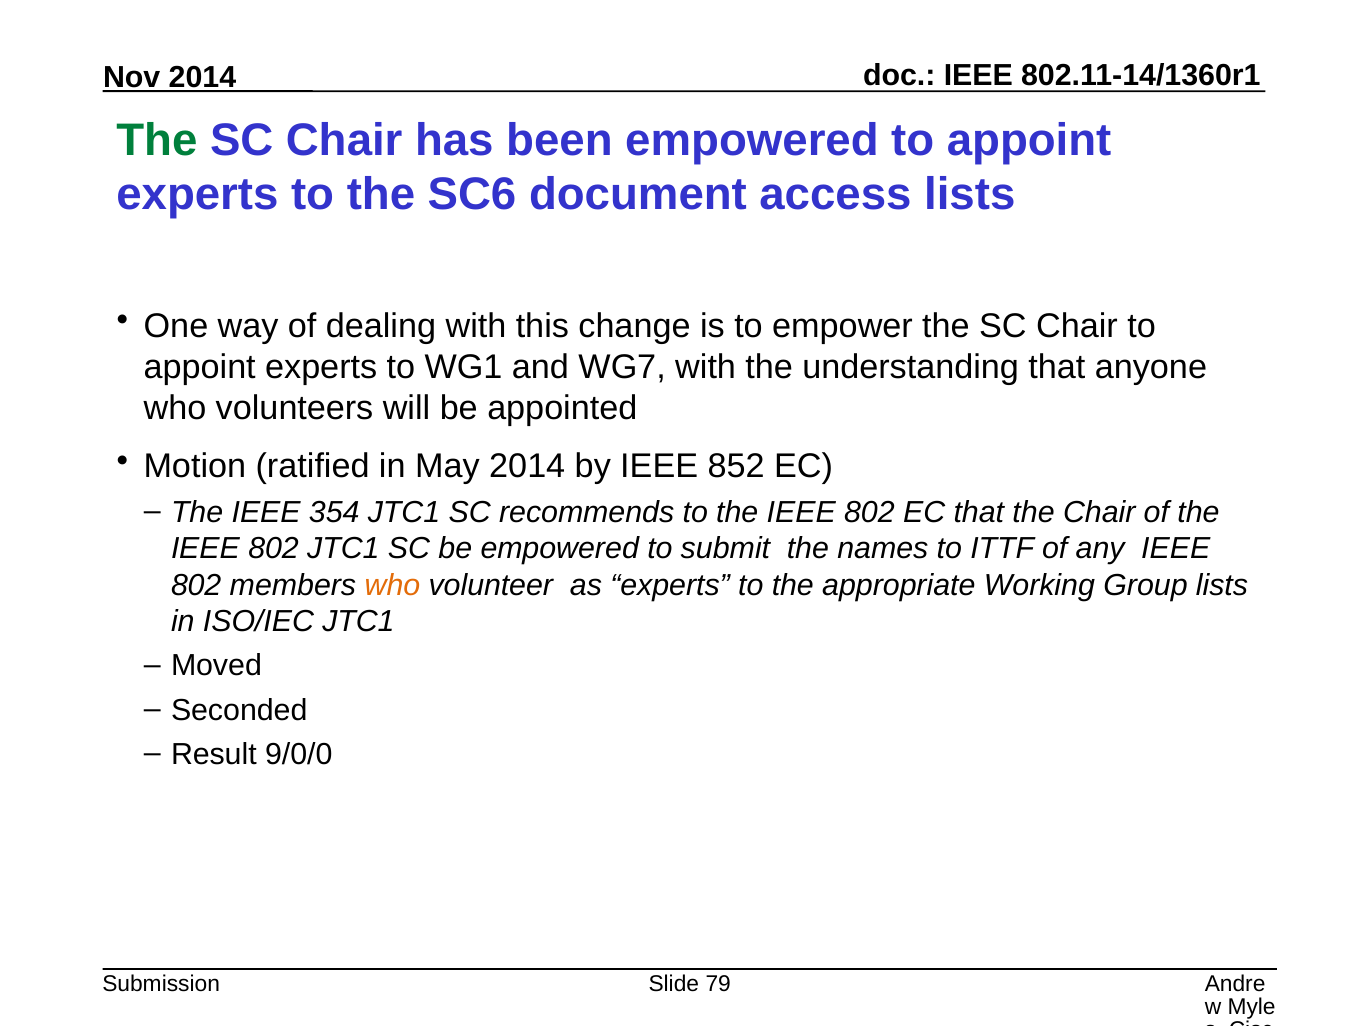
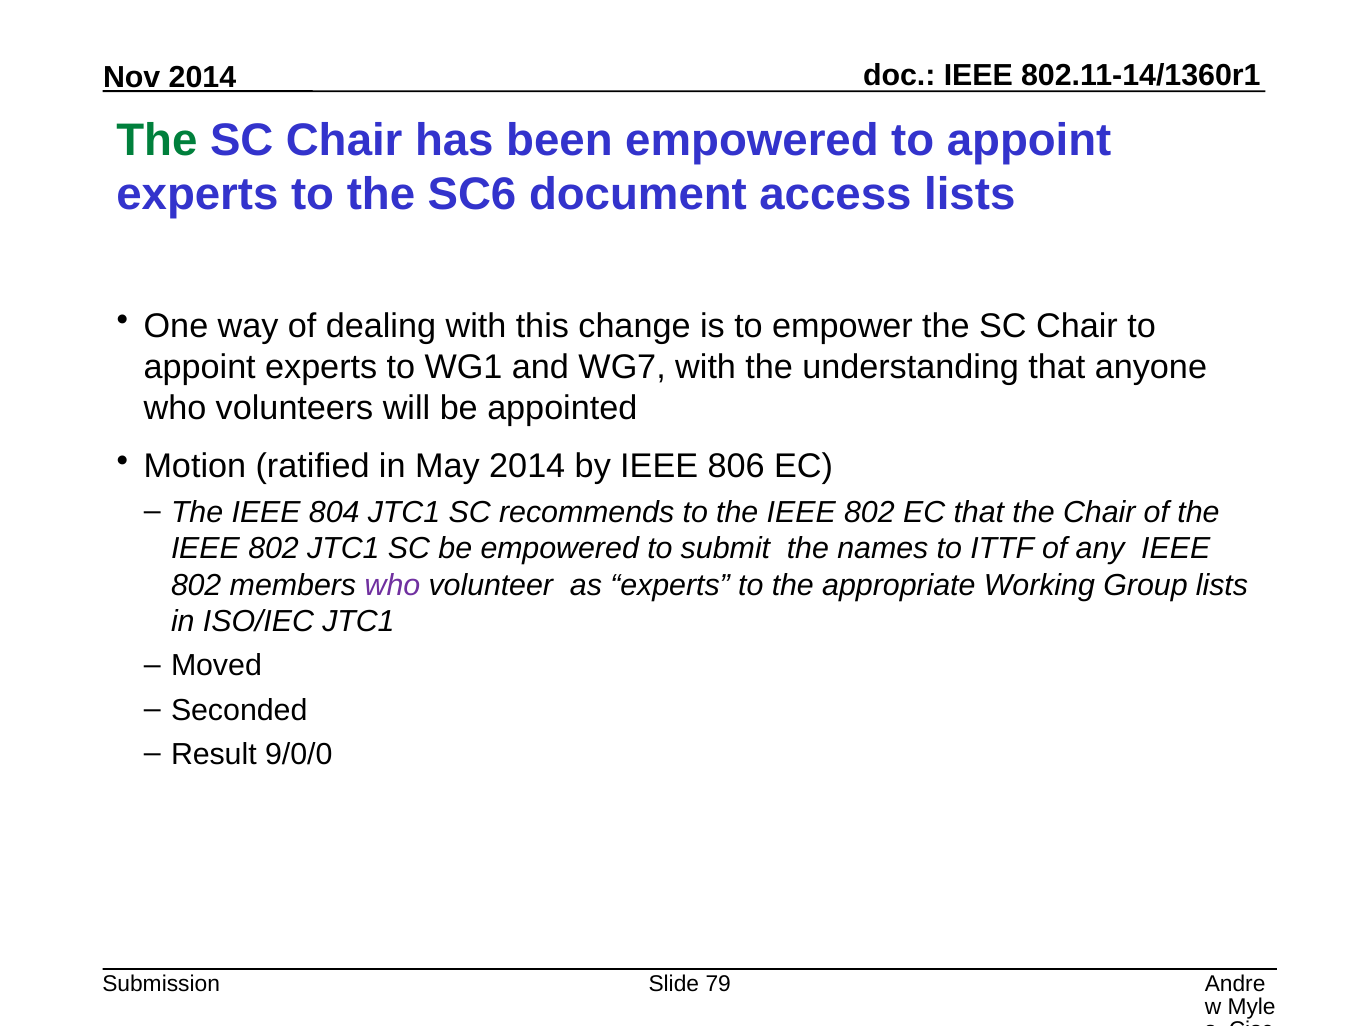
852: 852 -> 806
354: 354 -> 804
who at (392, 585) colour: orange -> purple
